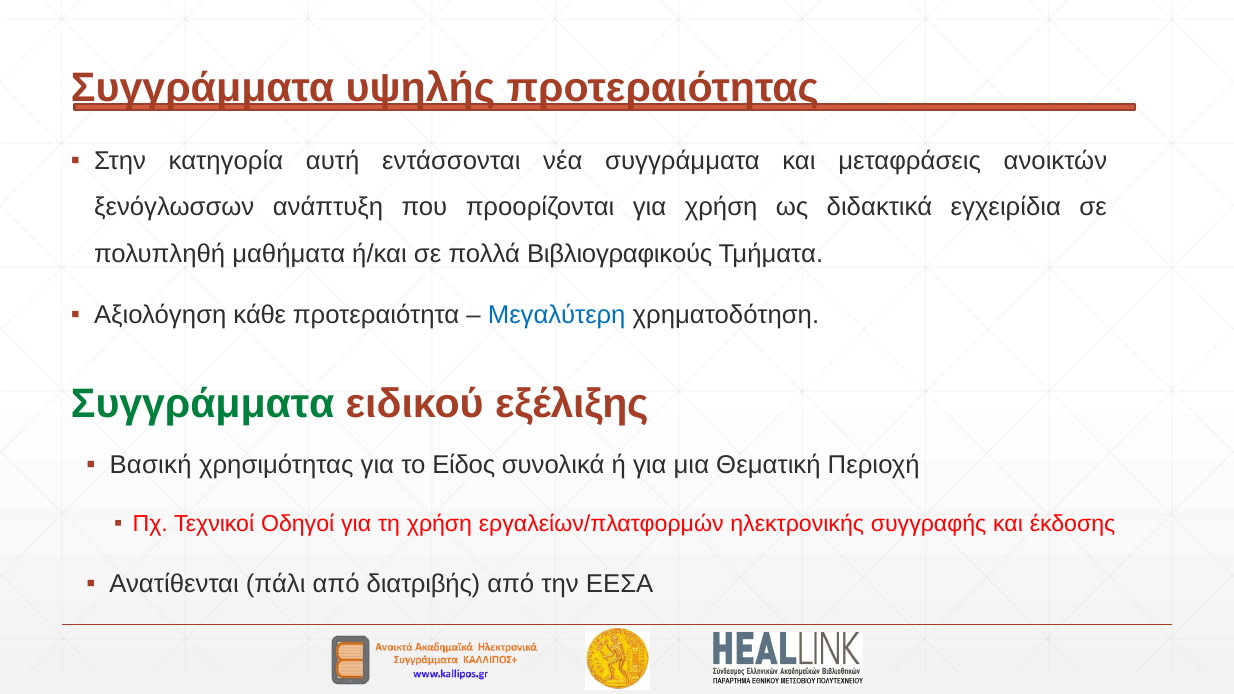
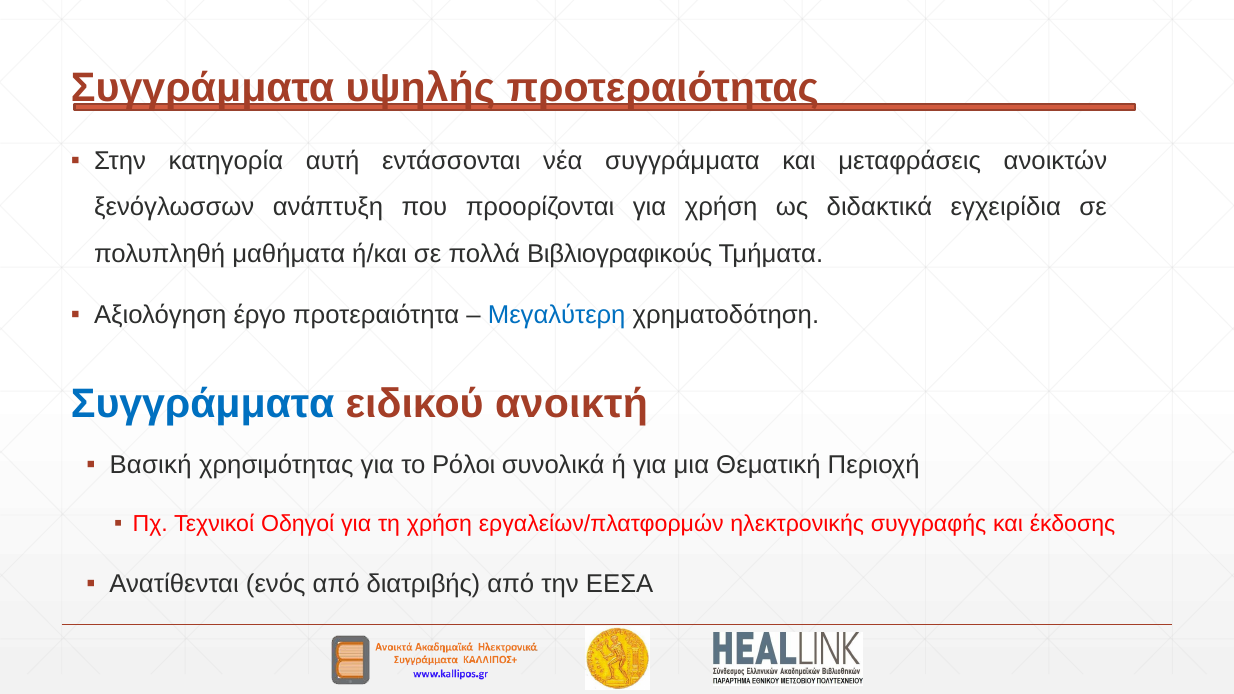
κάθε: κάθε -> έργο
Συγγράμματα at (203, 404) colour: green -> blue
εξέλιξης: εξέλιξης -> ανοικτή
Είδος: Είδος -> Ρόλοι
πάλι: πάλι -> ενός
